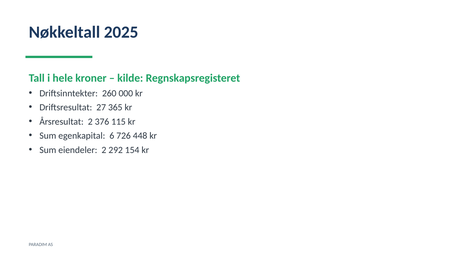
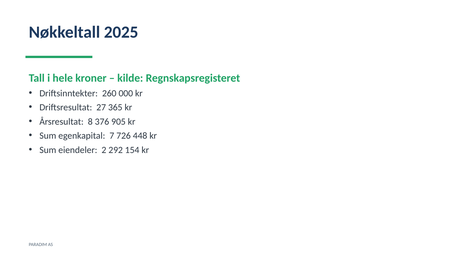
Årsresultat 2: 2 -> 8
115: 115 -> 905
6: 6 -> 7
